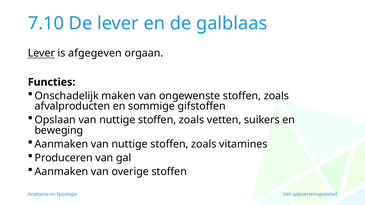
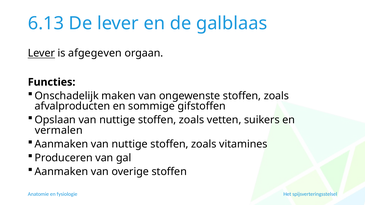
7.10: 7.10 -> 6.13
beweging: beweging -> vermalen
